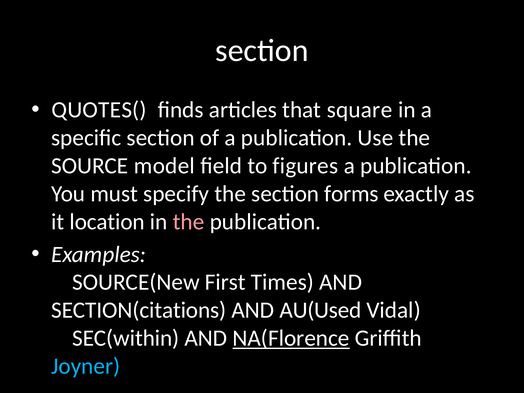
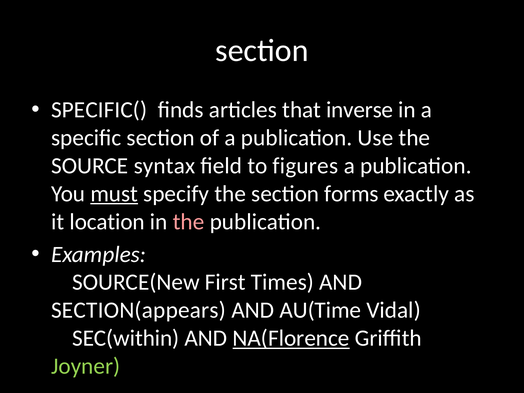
QUOTES(: QUOTES( -> SPECIFIC(
square: square -> inverse
model: model -> syntax
must underline: none -> present
SECTION(citations: SECTION(citations -> SECTION(appears
AU(Used: AU(Used -> AU(Time
Joyner colour: light blue -> light green
